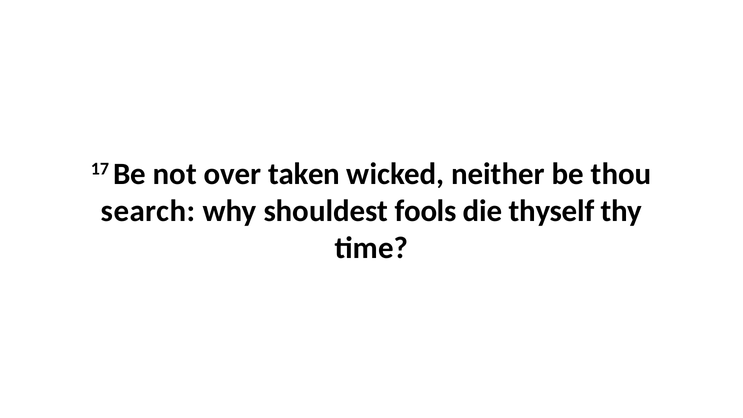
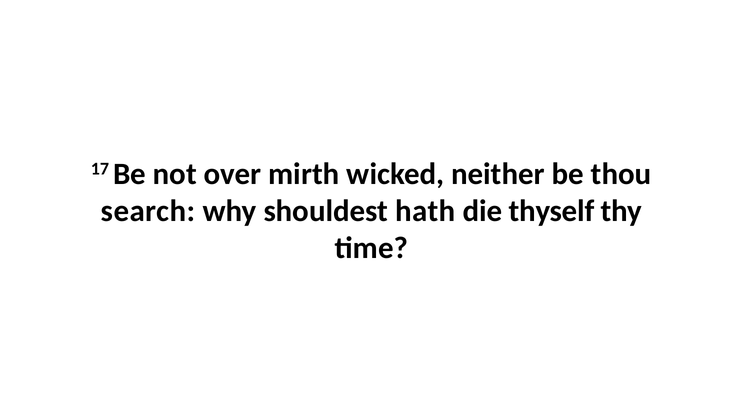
taken: taken -> mirth
fools: fools -> hath
